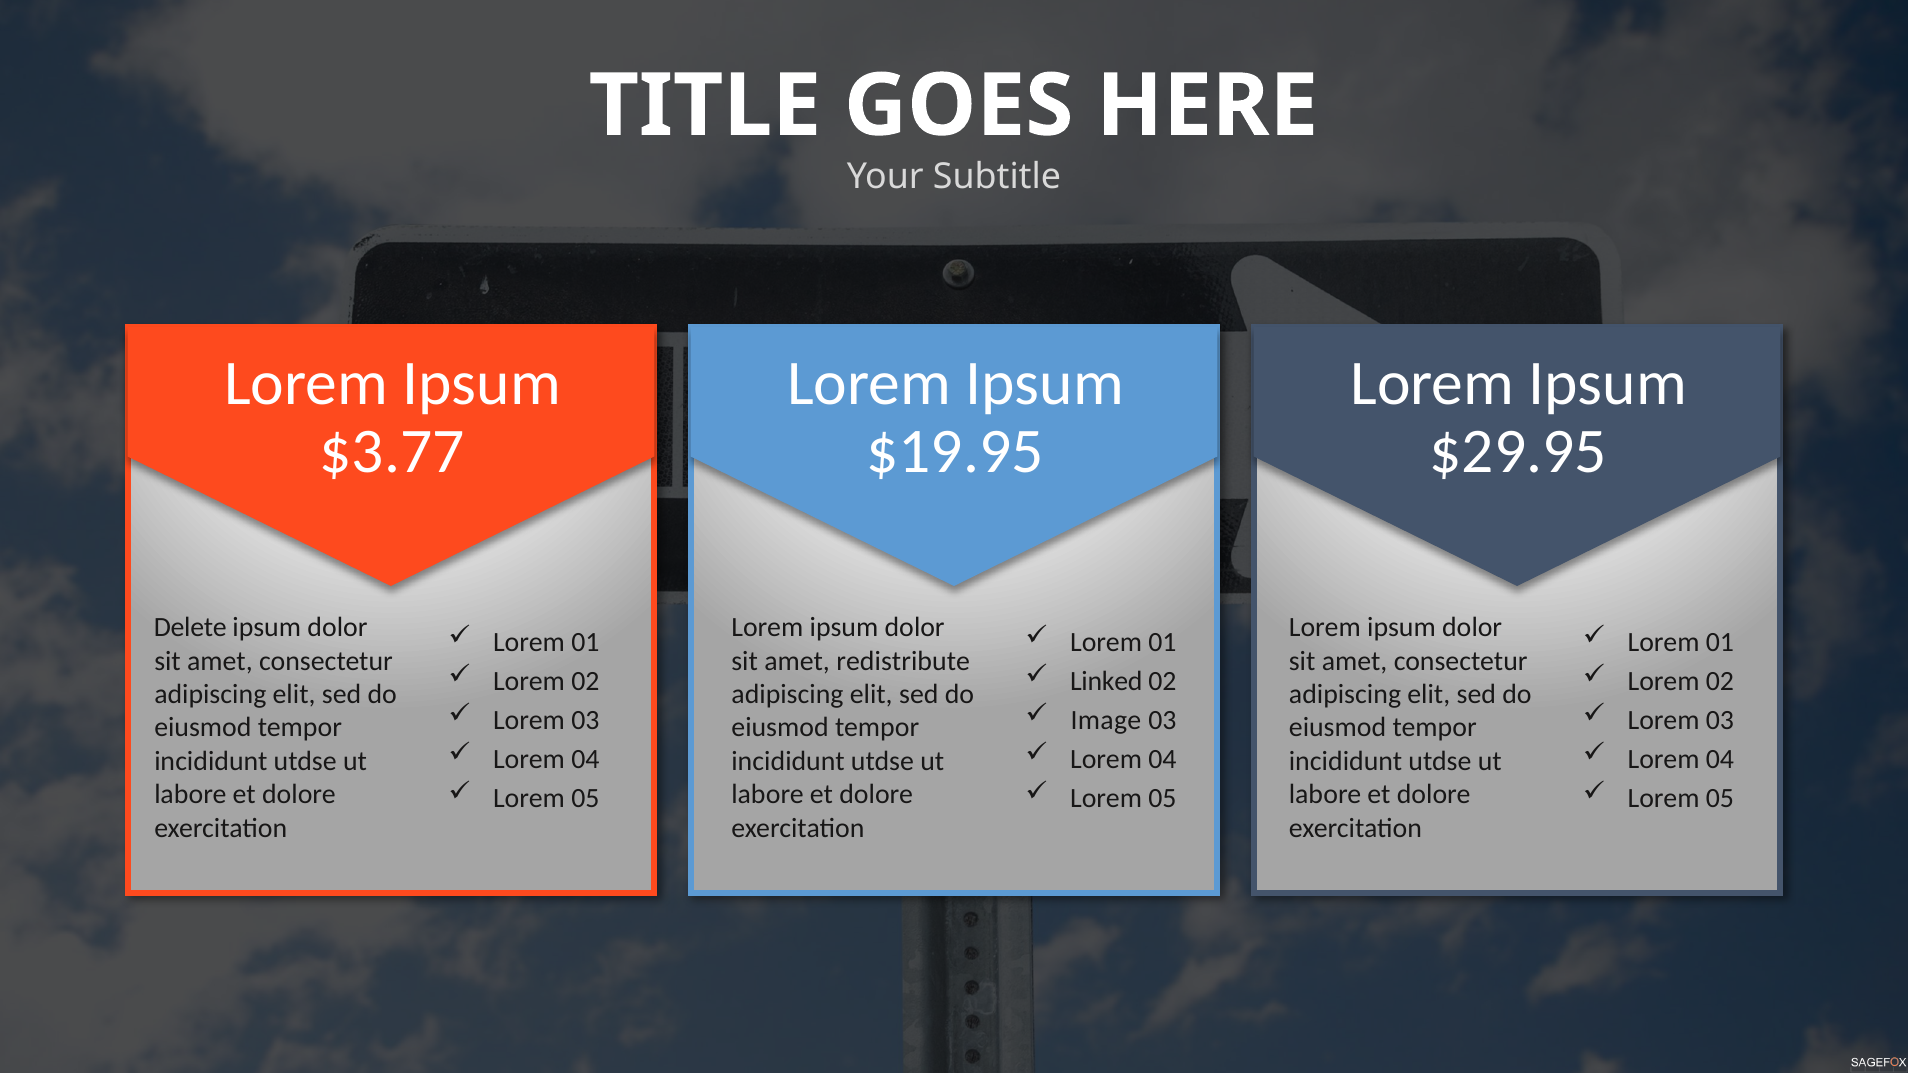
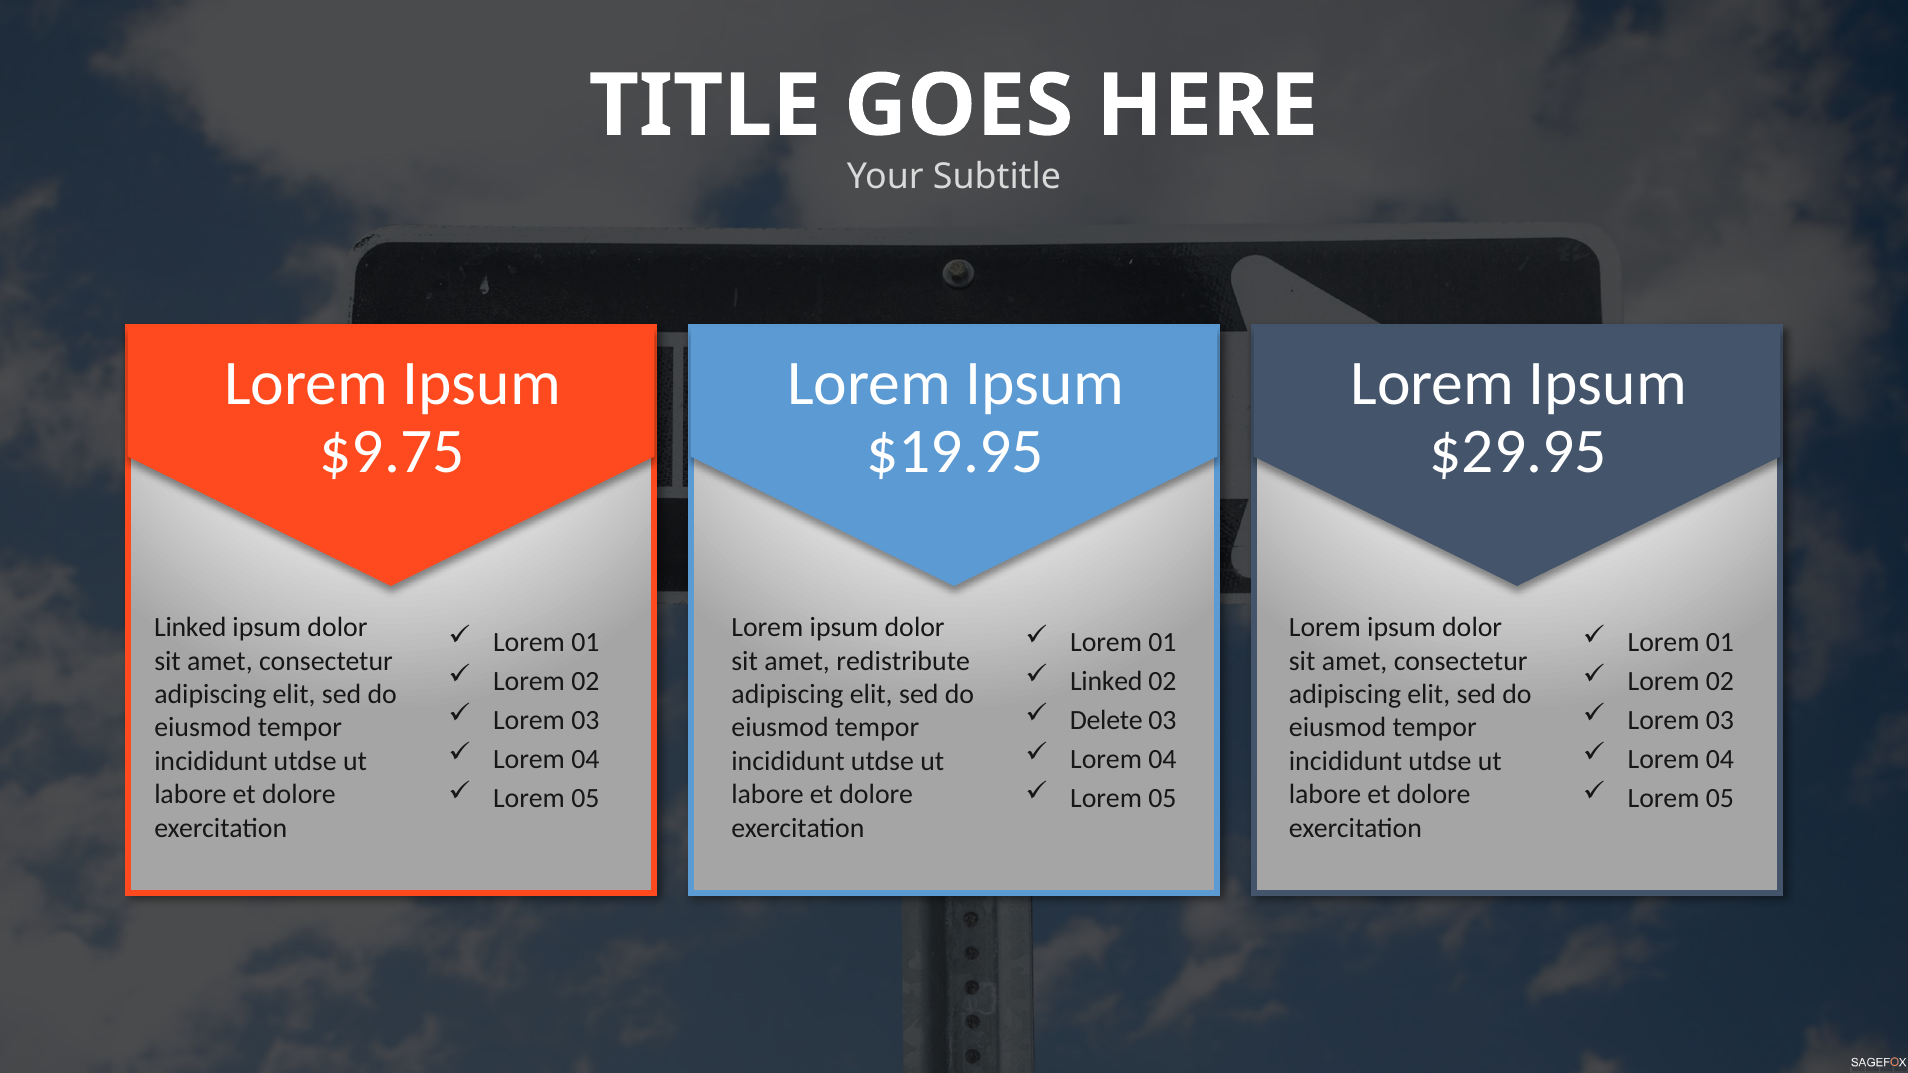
$3.77: $3.77 -> $9.75
Delete at (190, 628): Delete -> Linked
Image: Image -> Delete
